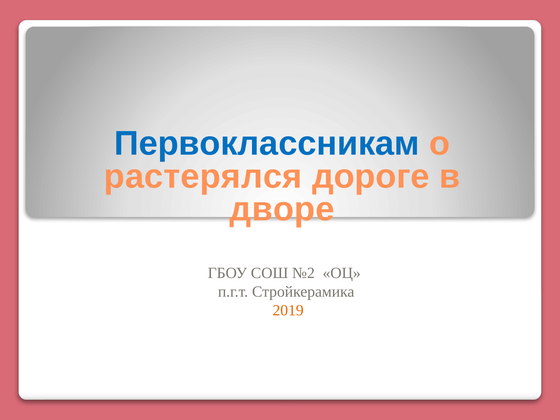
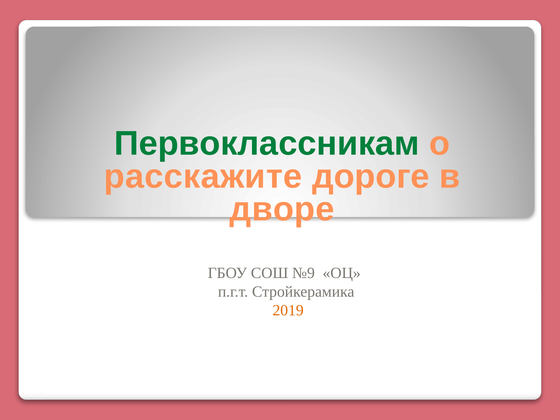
Первоклассникам colour: blue -> green
растерялся: растерялся -> расскажите
№2: №2 -> №9
